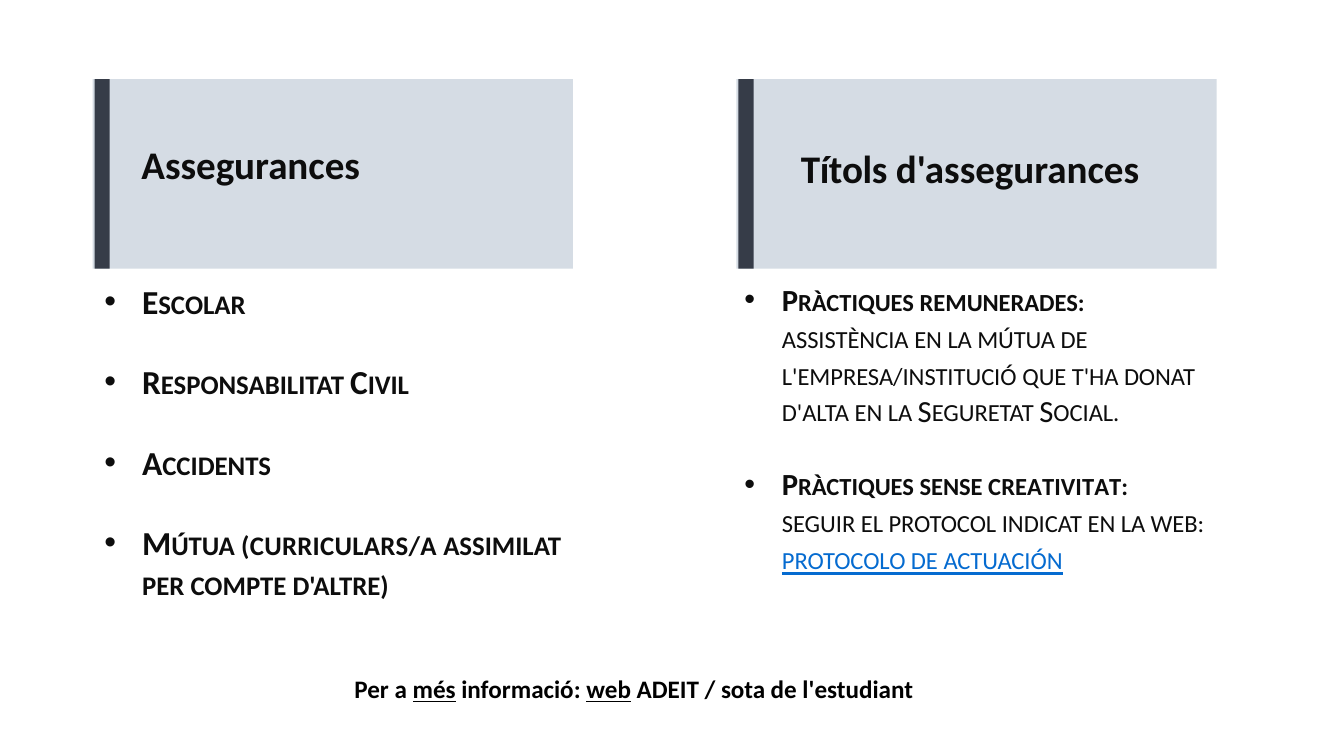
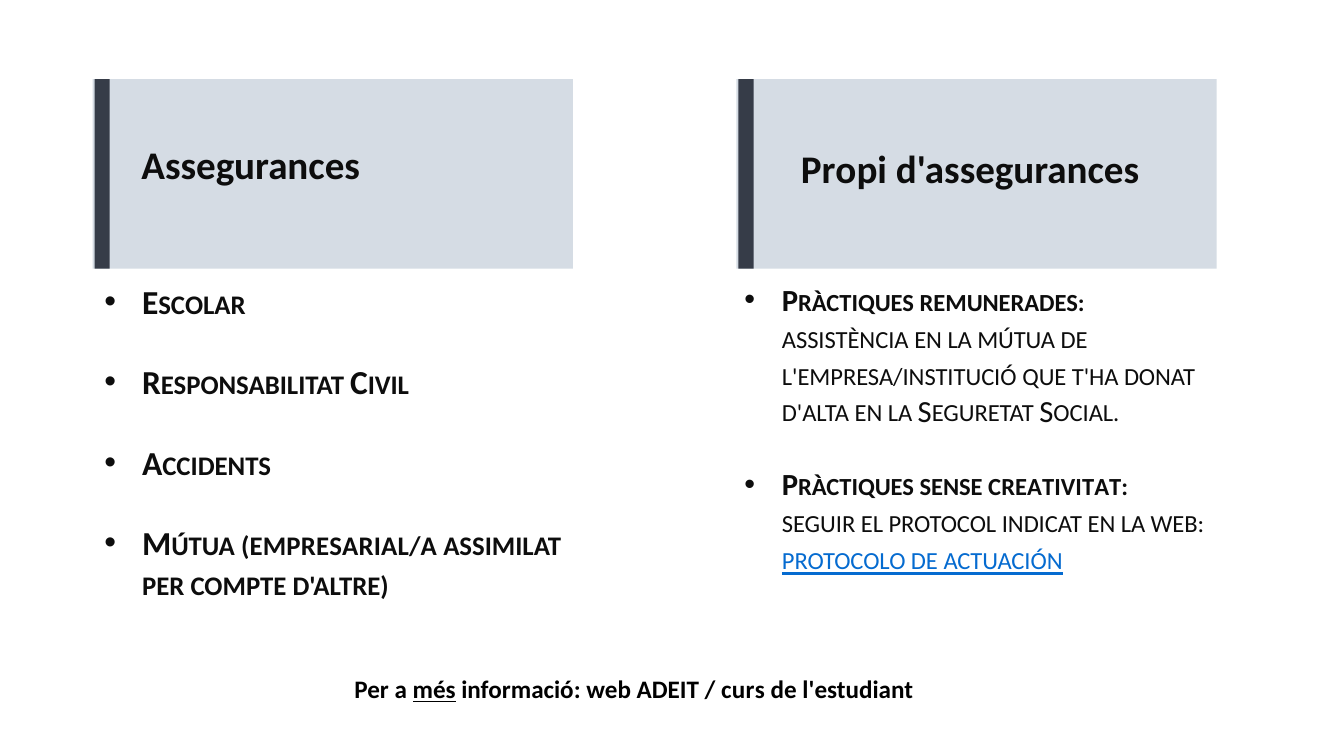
Títols: Títols -> Propi
CURRICULARS/A: CURRICULARS/A -> EMPRESARIAL/A
web at (609, 690) underline: present -> none
sota: sota -> curs
